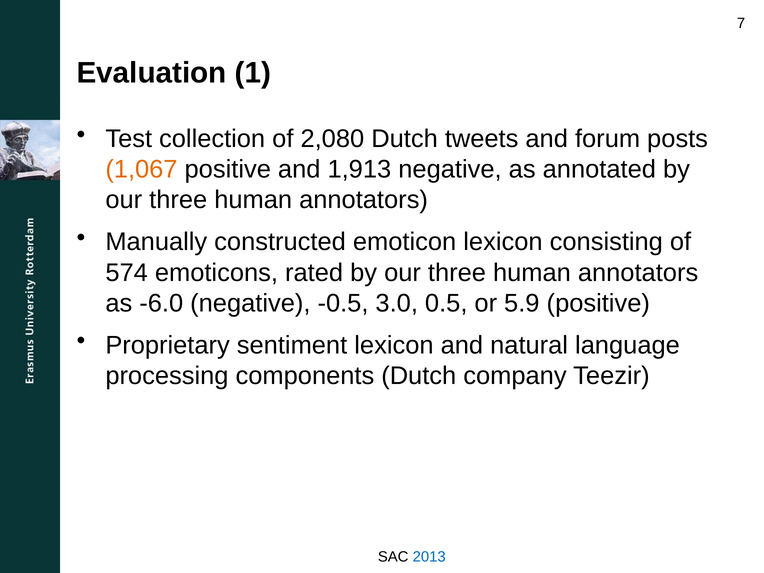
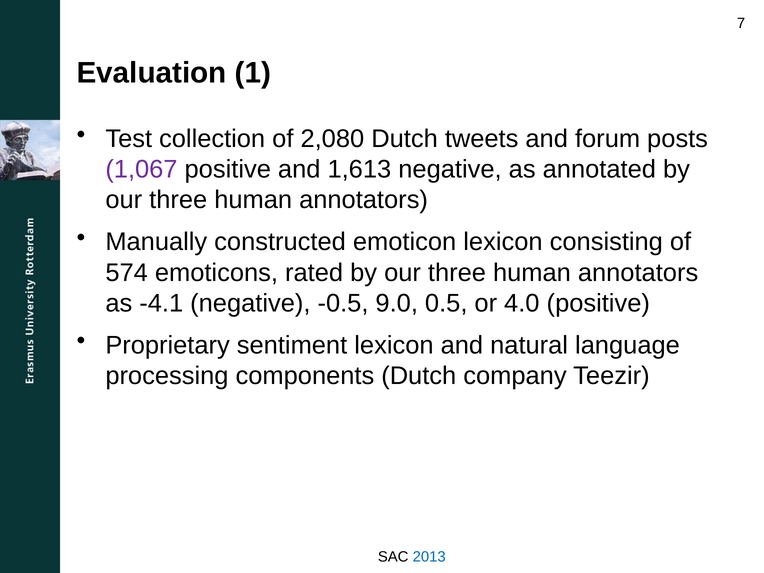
1,067 colour: orange -> purple
1,913: 1,913 -> 1,613
-6.0: -6.0 -> -4.1
3.0: 3.0 -> 9.0
5.9: 5.9 -> 4.0
